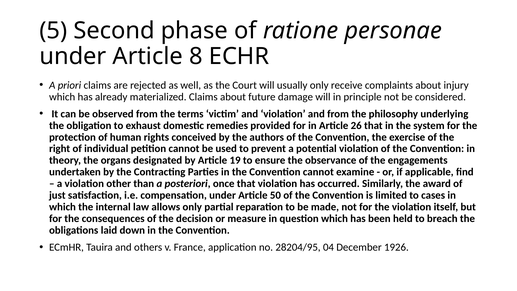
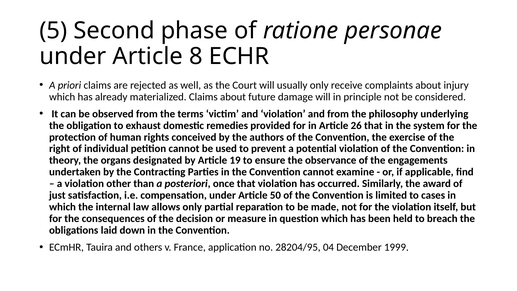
1926: 1926 -> 1999
